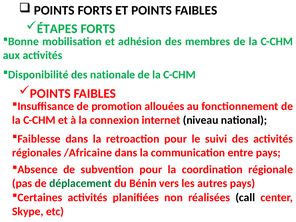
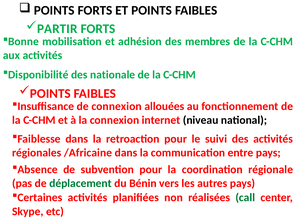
ÉTAPES: ÉTAPES -> PARTIR
de promotion: promotion -> connexion
call colour: black -> green
